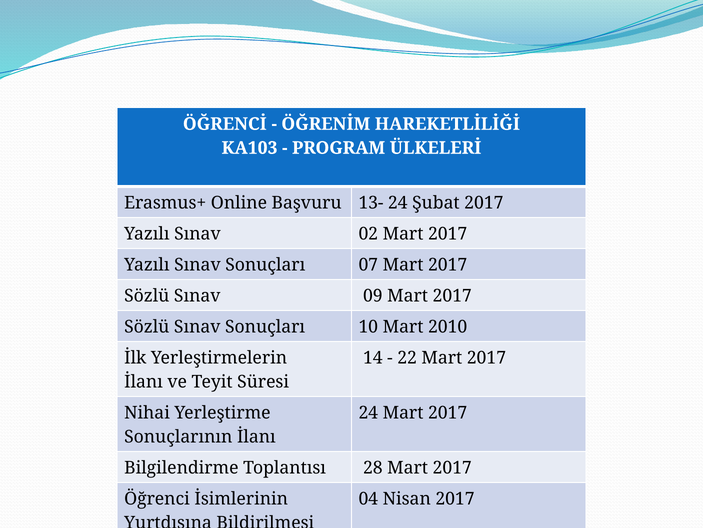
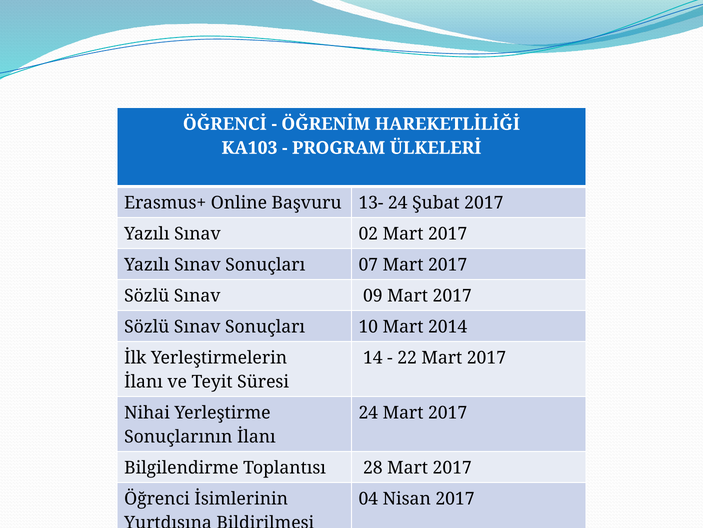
2010: 2010 -> 2014
